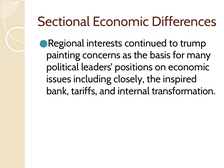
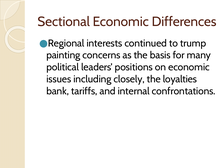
inspired: inspired -> loyalties
transformation: transformation -> confrontations
